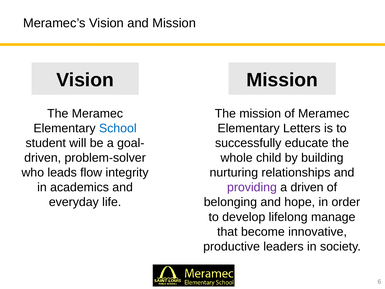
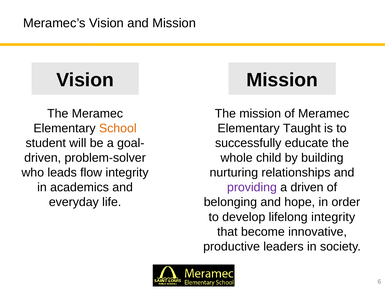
School colour: blue -> orange
Letters: Letters -> Taught
lifelong manage: manage -> integrity
